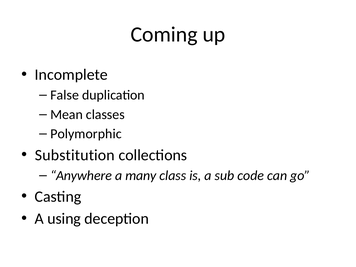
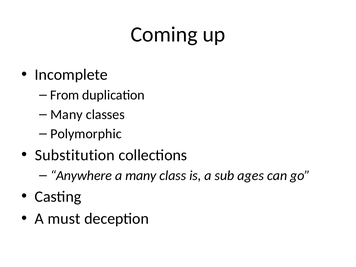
False: False -> From
Mean at (67, 115): Mean -> Many
code: code -> ages
using: using -> must
